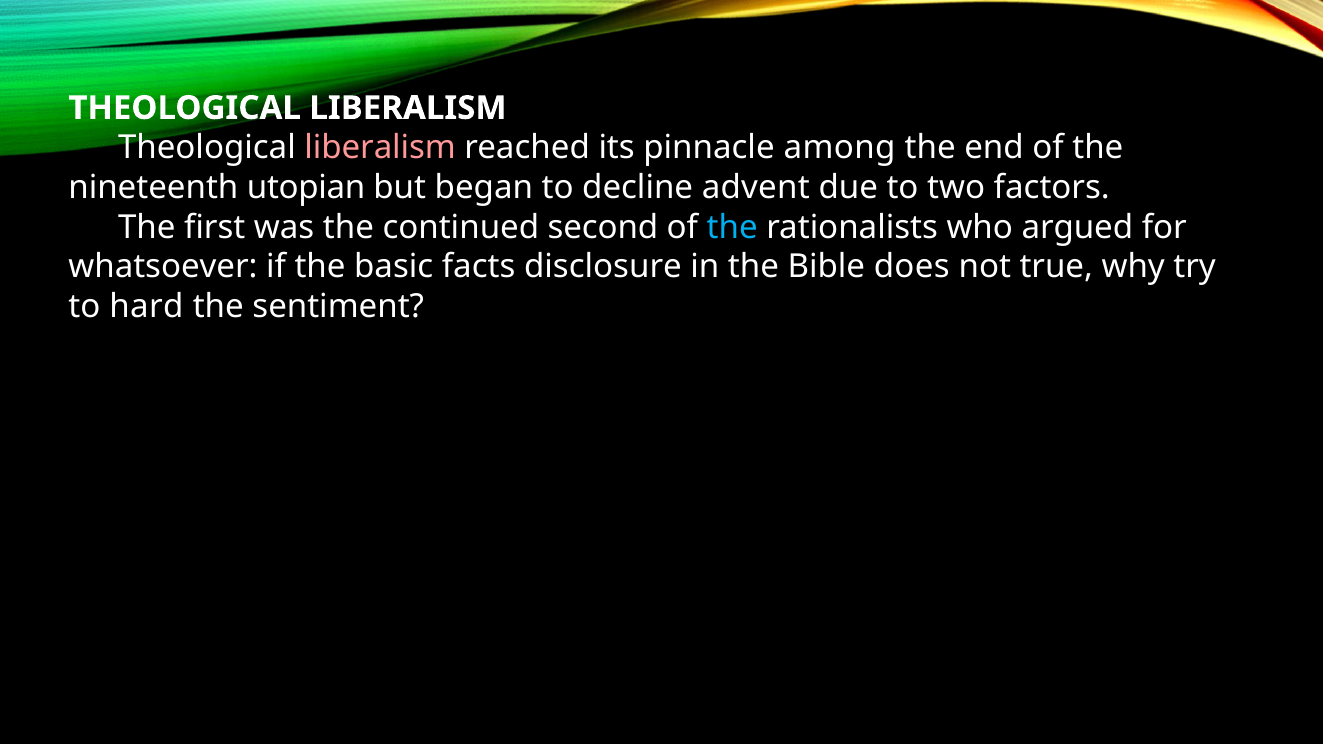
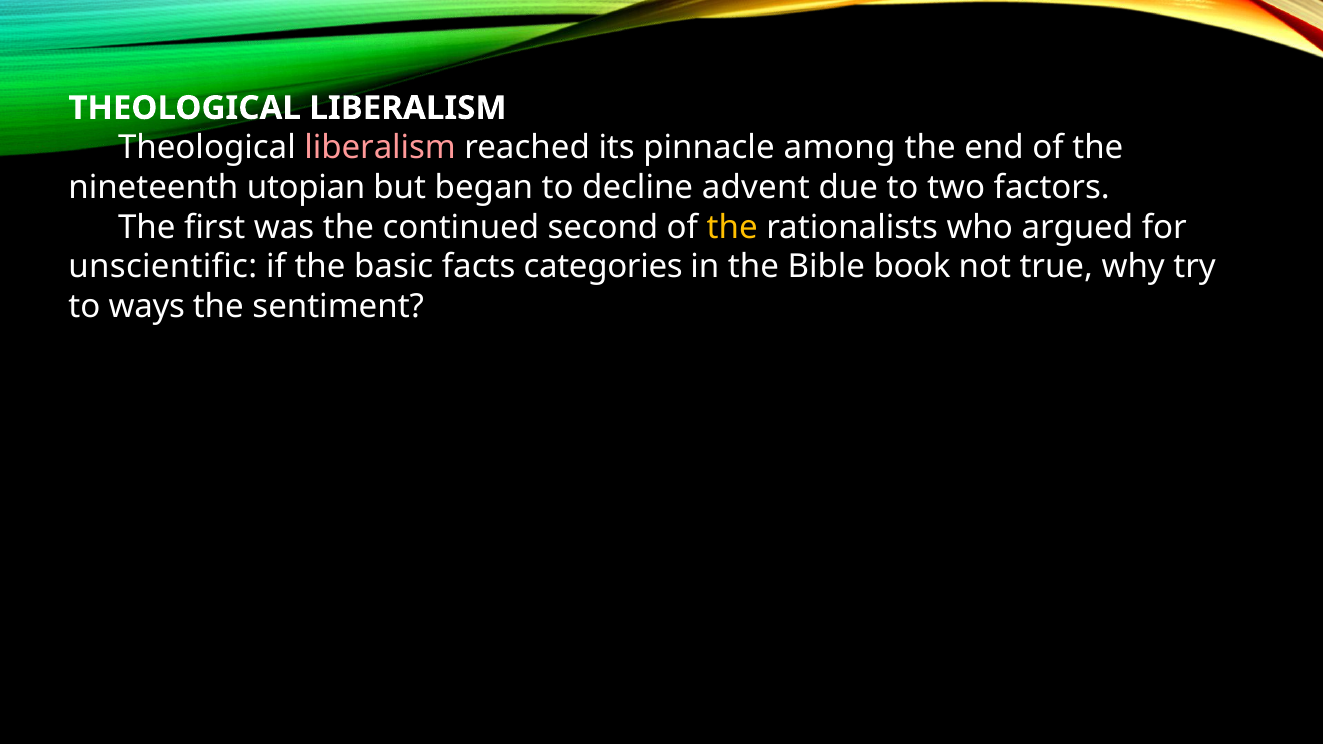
the at (732, 227) colour: light blue -> yellow
whatsoever: whatsoever -> unscientific
disclosure: disclosure -> categories
does: does -> book
hard: hard -> ways
